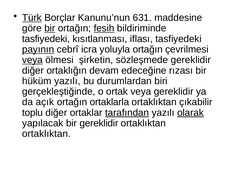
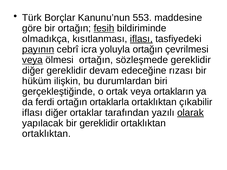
Türk underline: present -> none
631: 631 -> 553
bir at (50, 28) underline: present -> none
tasfiyedeki at (46, 39): tasfiyedeki -> olmadıkça
iflası at (141, 39) underline: none -> present
ölmesi şirketin: şirketin -> ortağın
diğer ortaklığın: ortaklığın -> gereklidir
hüküm yazılı: yazılı -> ilişkin
veya gereklidir: gereklidir -> ortakların
açık: açık -> ferdi
toplu at (32, 113): toplu -> iflası
tarafından underline: present -> none
